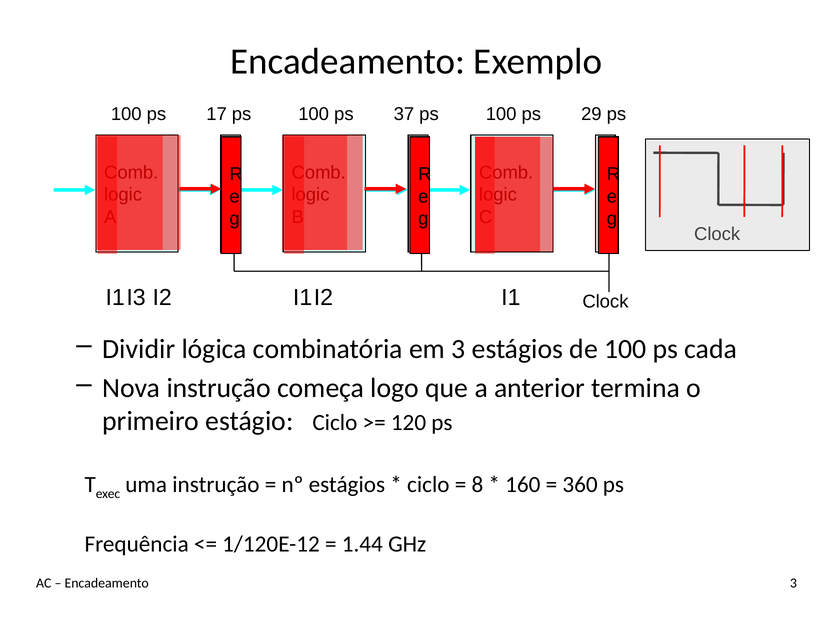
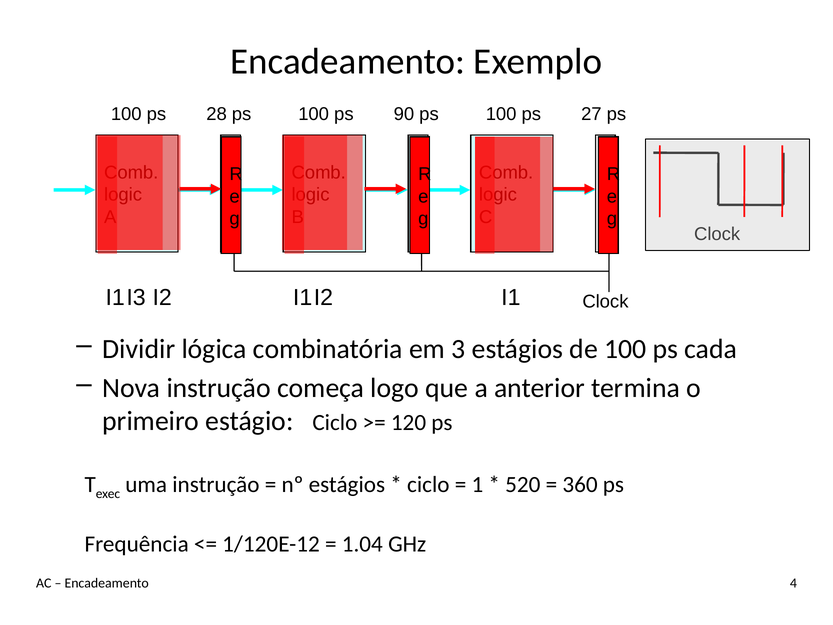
17: 17 -> 28
37: 37 -> 90
29: 29 -> 27
8: 8 -> 1
160: 160 -> 520
1.44: 1.44 -> 1.04
Encadeamento 3: 3 -> 4
